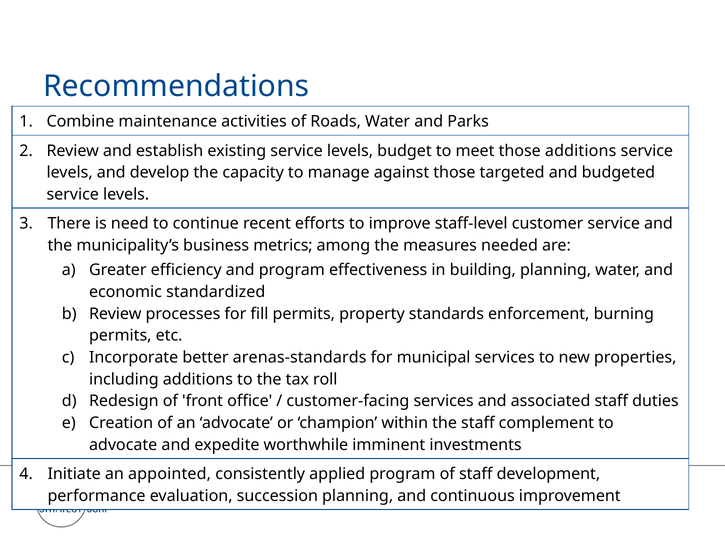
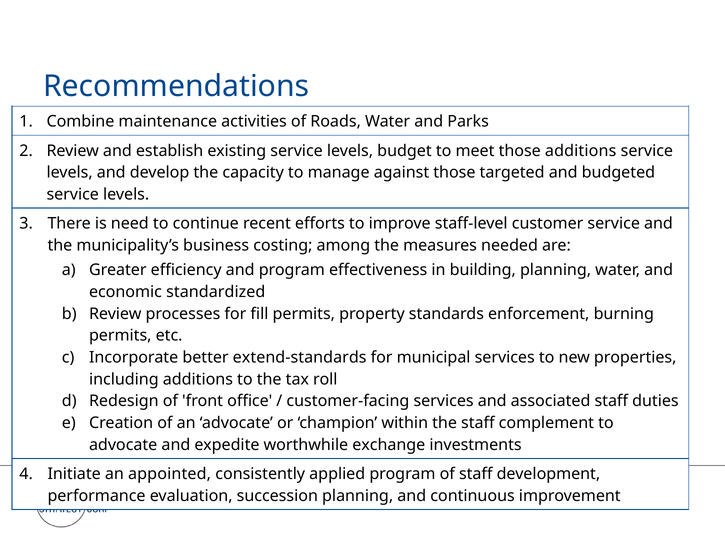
metrics: metrics -> costing
arenas-standards: arenas-standards -> extend-standards
imminent: imminent -> exchange
